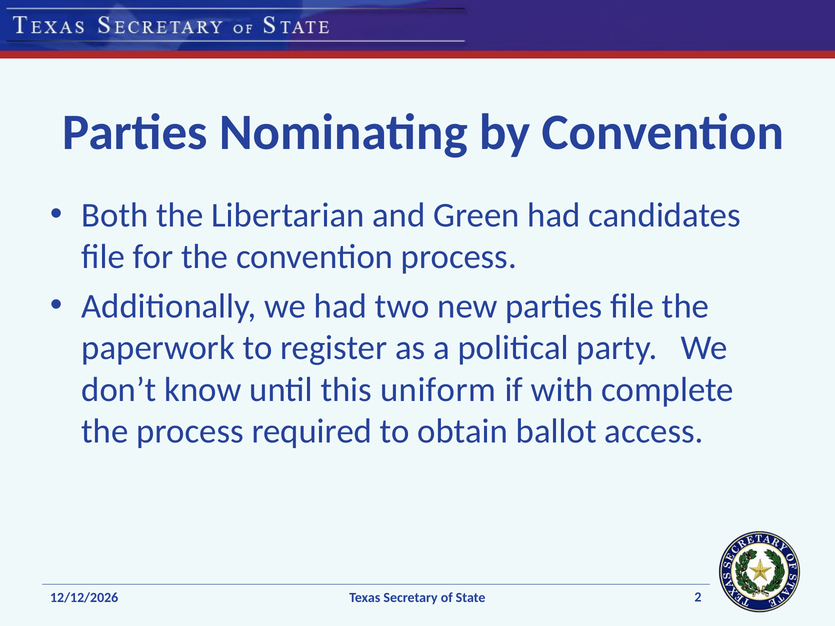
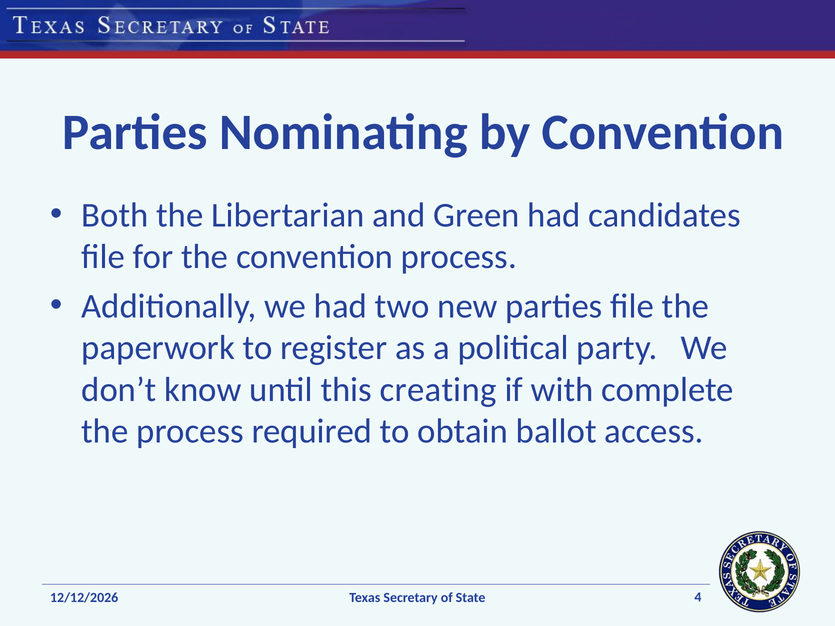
uniform: uniform -> creating
2: 2 -> 4
